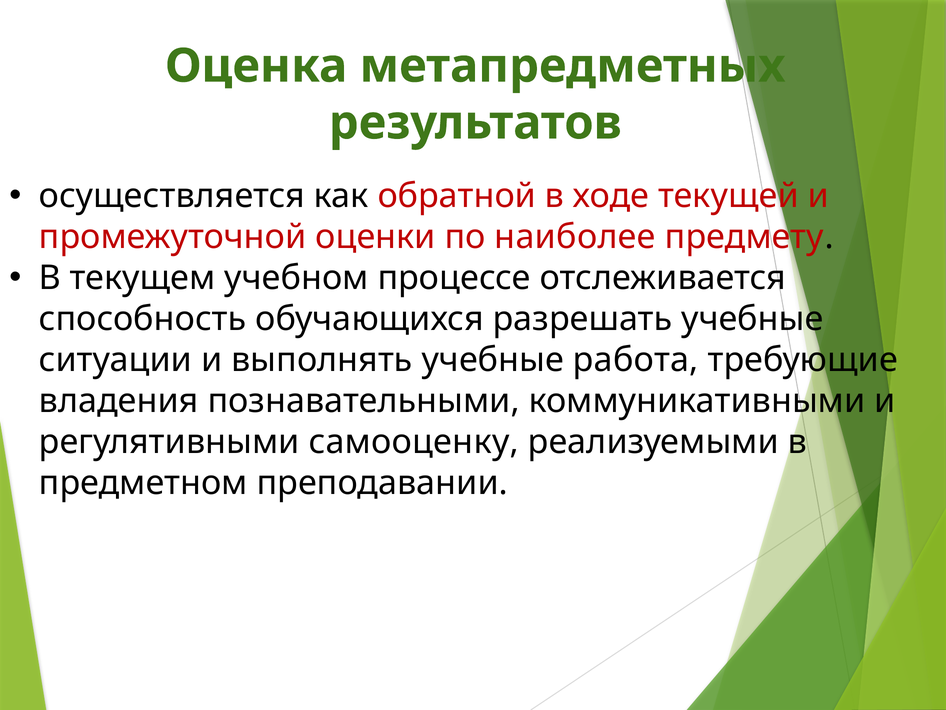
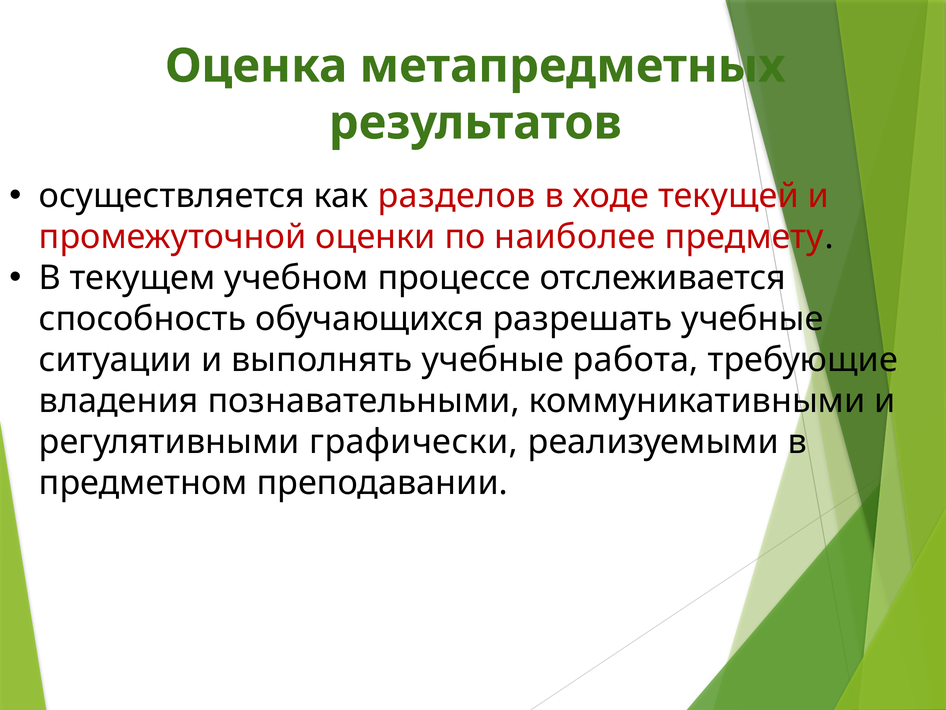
обратной: обратной -> разделов
самооценку: самооценку -> графически
